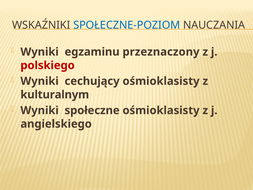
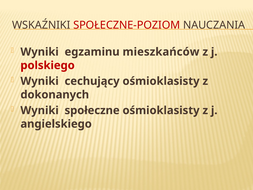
SPOŁECZNE-POZIOM colour: blue -> red
przeznaczony: przeznaczony -> mieszkańców
kulturalnym: kulturalnym -> dokonanych
